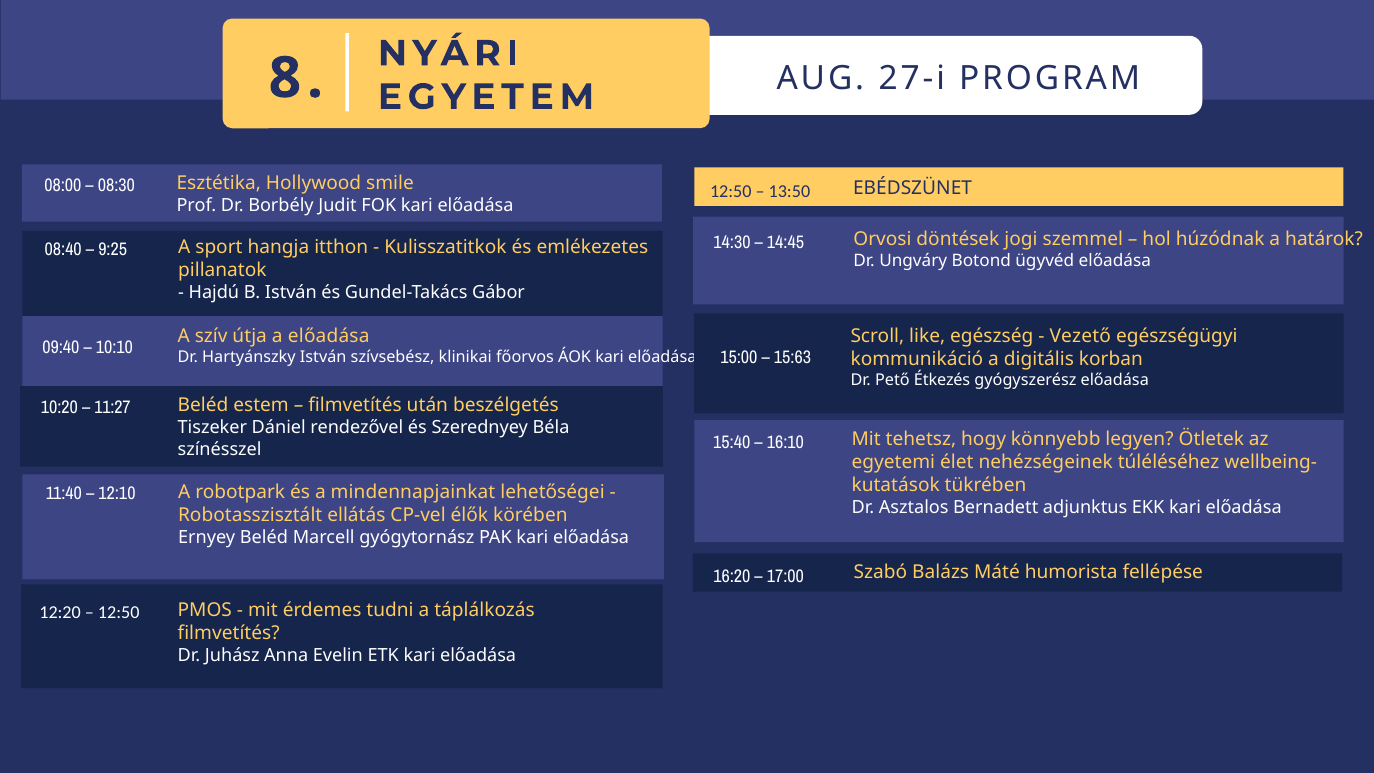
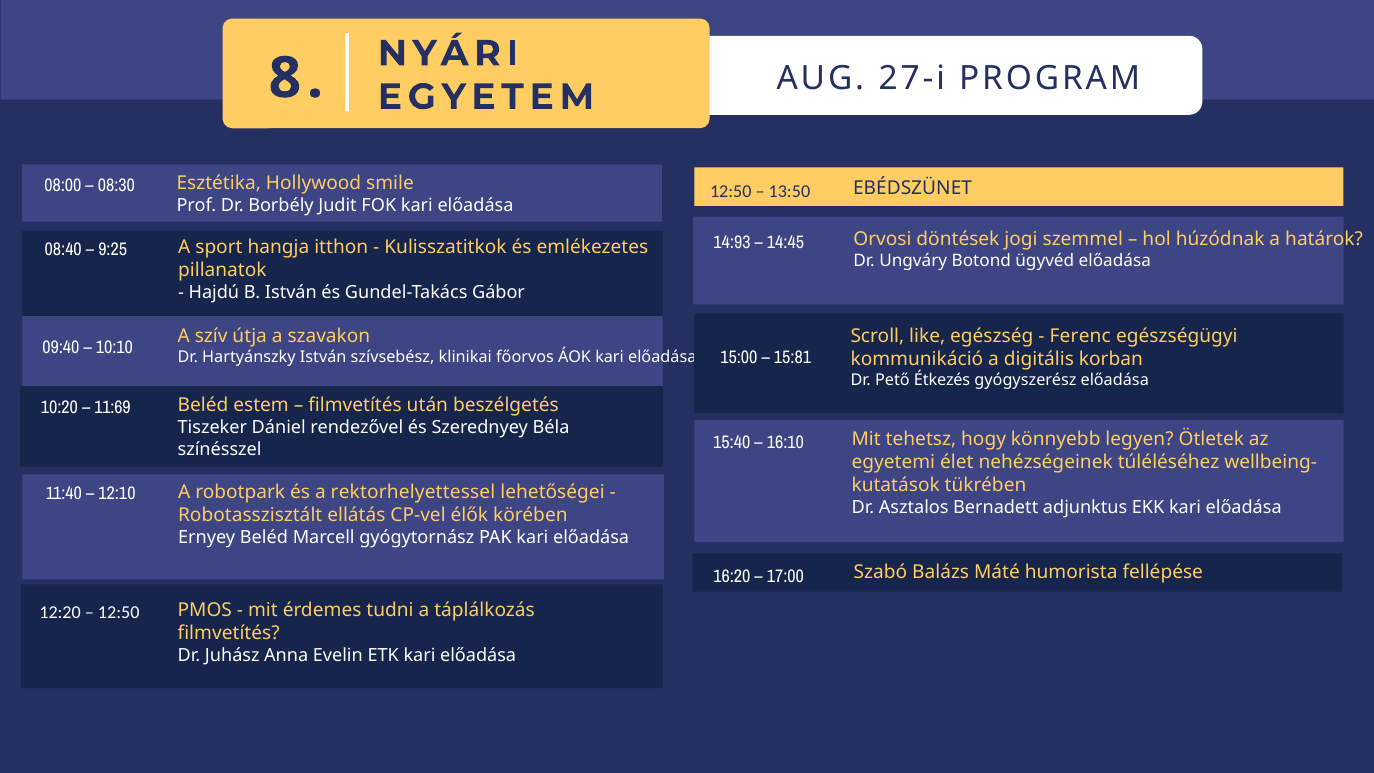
14:30: 14:30 -> 14:93
a előadása: előadása -> szavakon
Vezető: Vezető -> Ferenc
15:63: 15:63 -> 15:81
11:27: 11:27 -> 11:69
mindennapjainkat: mindennapjainkat -> rektorhelyettessel
